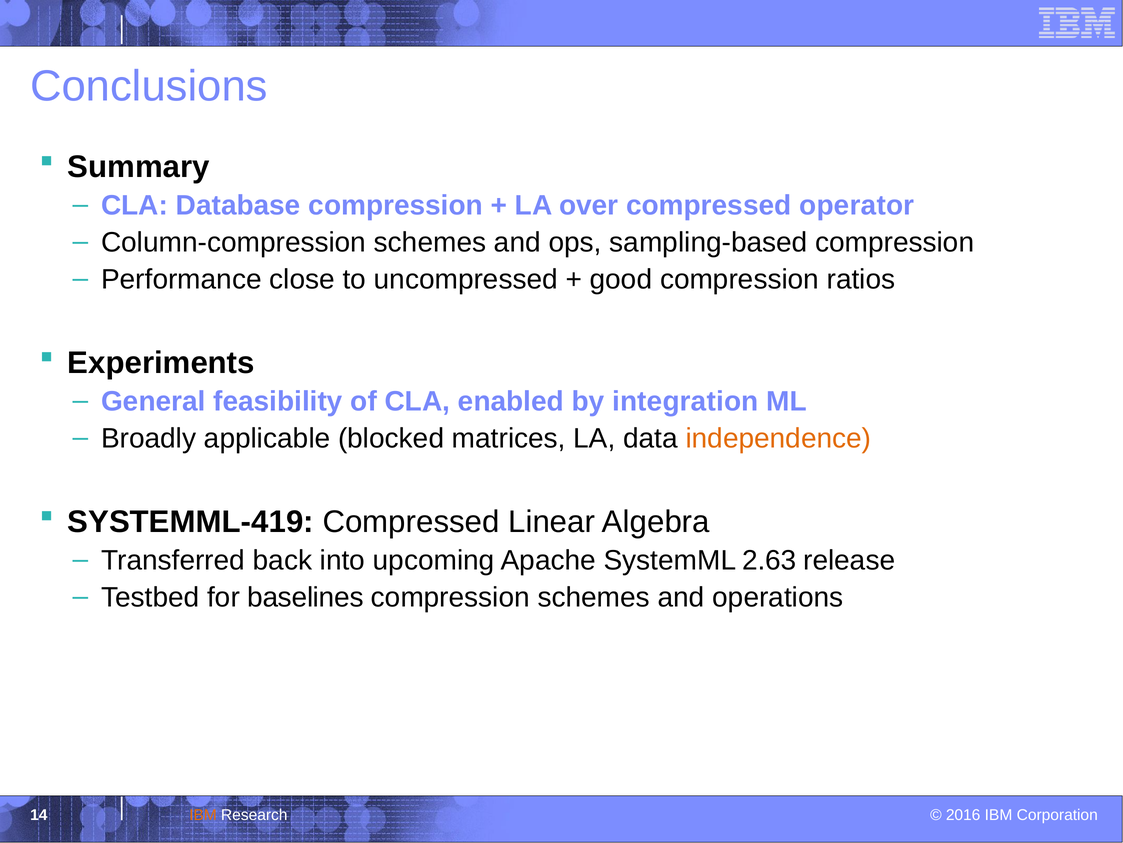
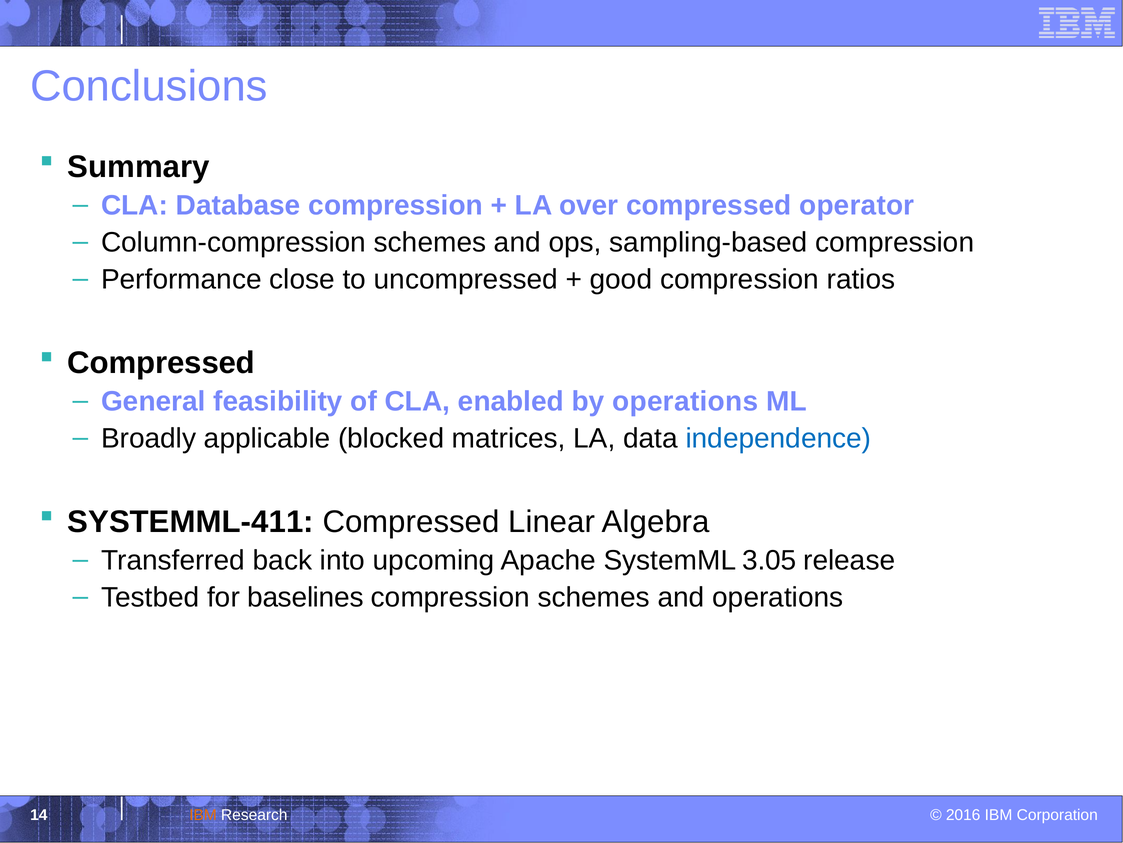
Experiments at (161, 363): Experiments -> Compressed
by integration: integration -> operations
independence colour: orange -> blue
SYSTEMML-419: SYSTEMML-419 -> SYSTEMML-411
2.63: 2.63 -> 3.05
